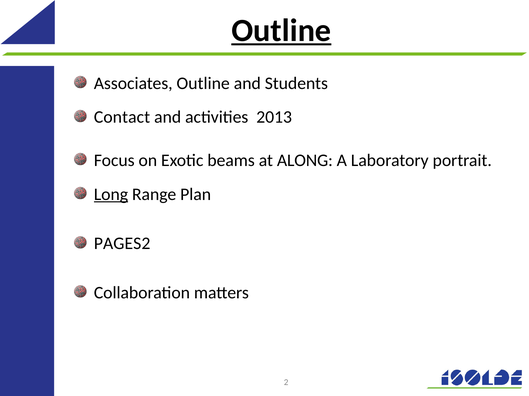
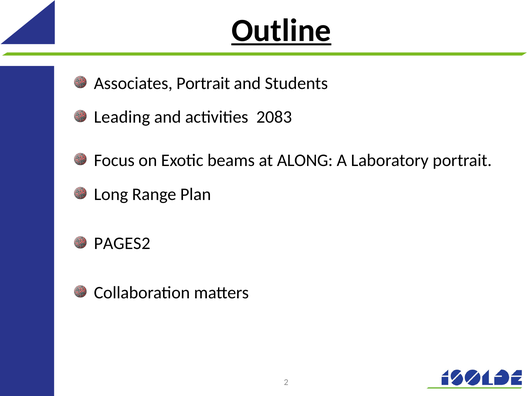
Associates Outline: Outline -> Portrait
Contact: Contact -> Leading
2013: 2013 -> 2083
Long underline: present -> none
